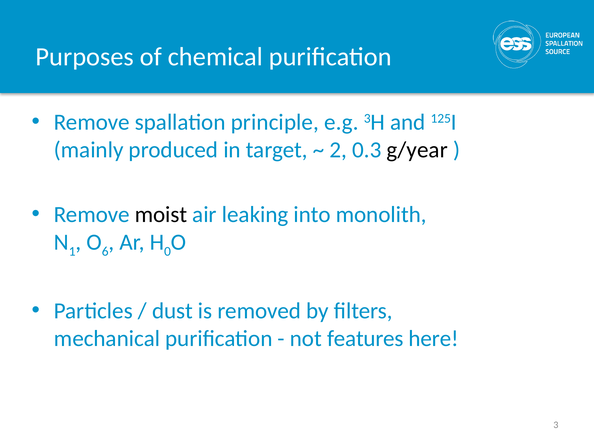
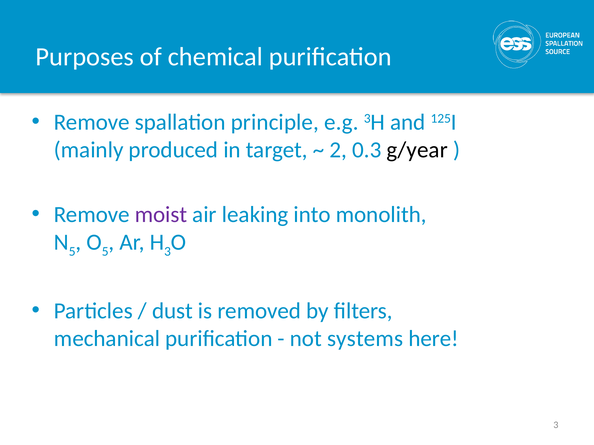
moist colour: black -> purple
1 at (72, 252): 1 -> 5
6 at (105, 252): 6 -> 5
0 at (168, 252): 0 -> 3
features: features -> systems
